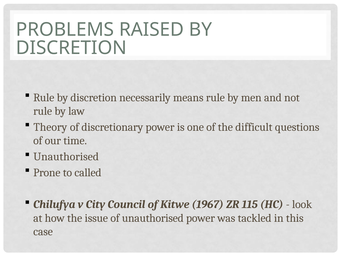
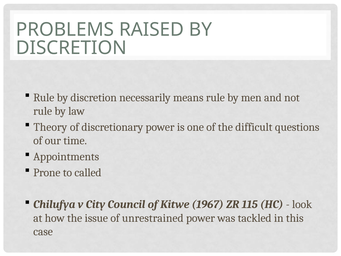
Unauthorised at (66, 157): Unauthorised -> Appointments
of unauthorised: unauthorised -> unrestrained
